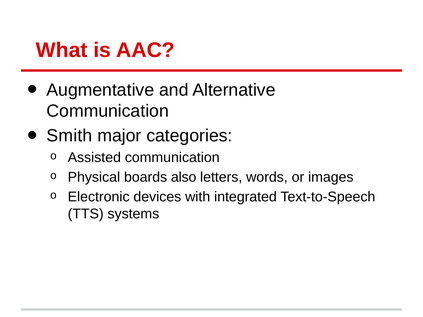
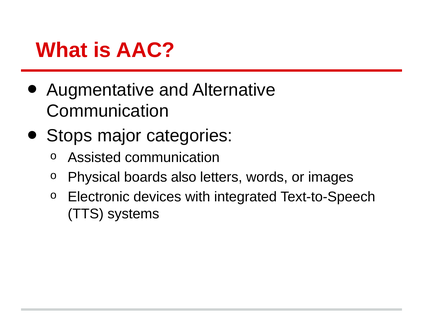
Smith: Smith -> Stops
